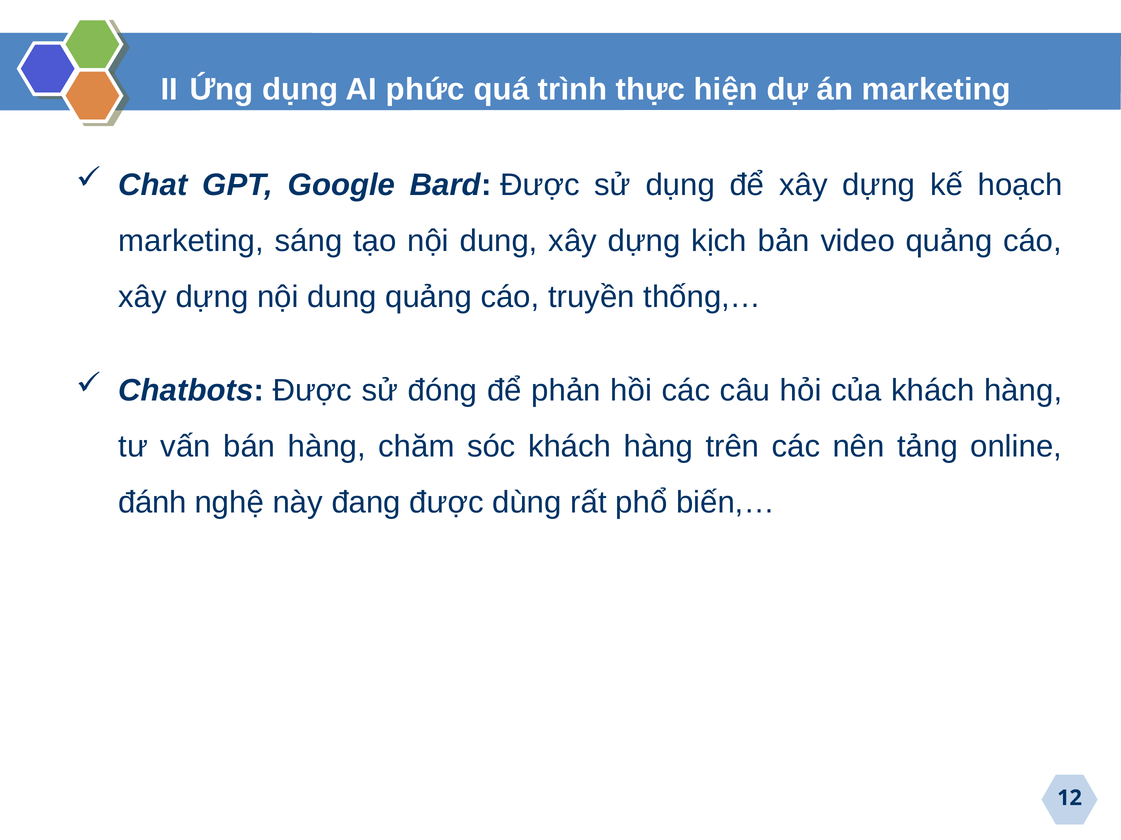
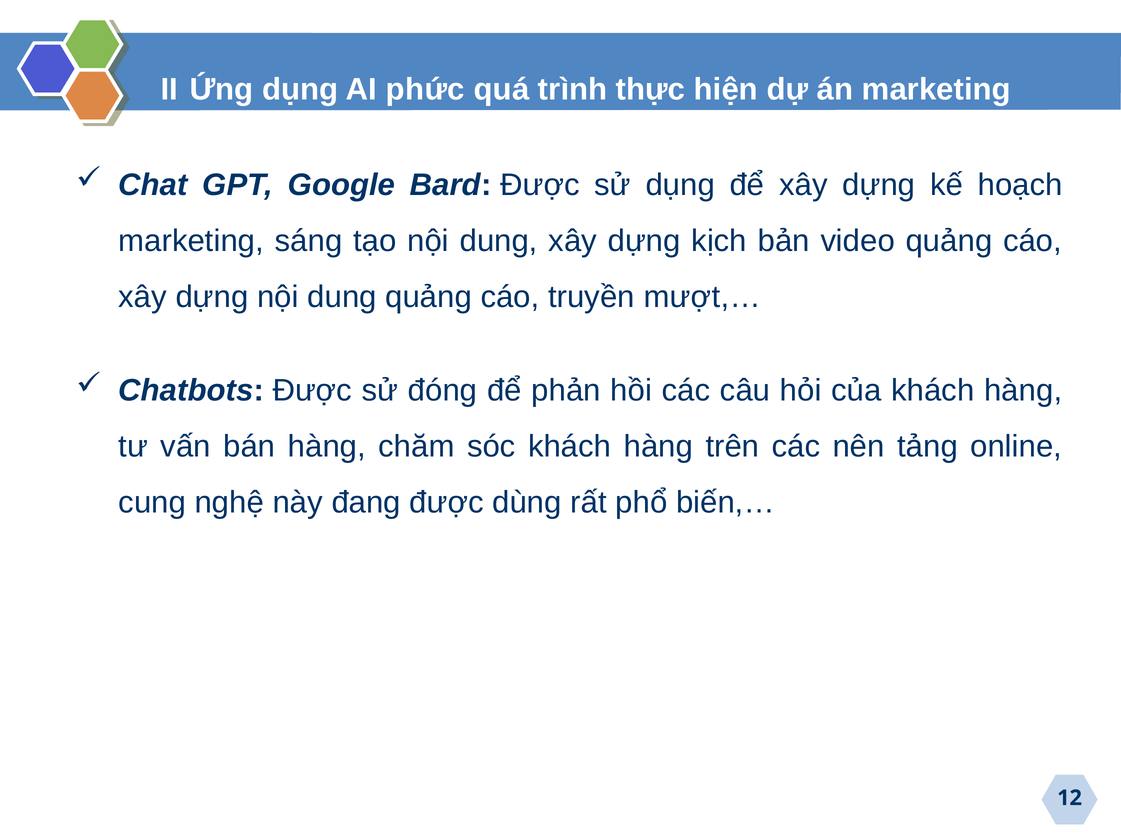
thống,…: thống,… -> mượt,…
đánh: đánh -> cung
